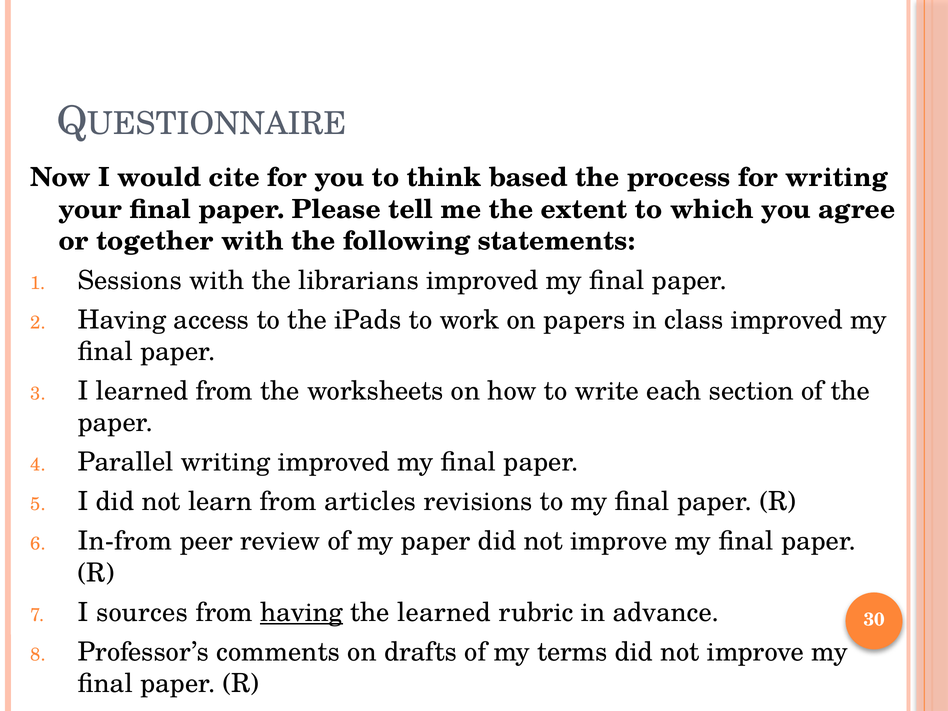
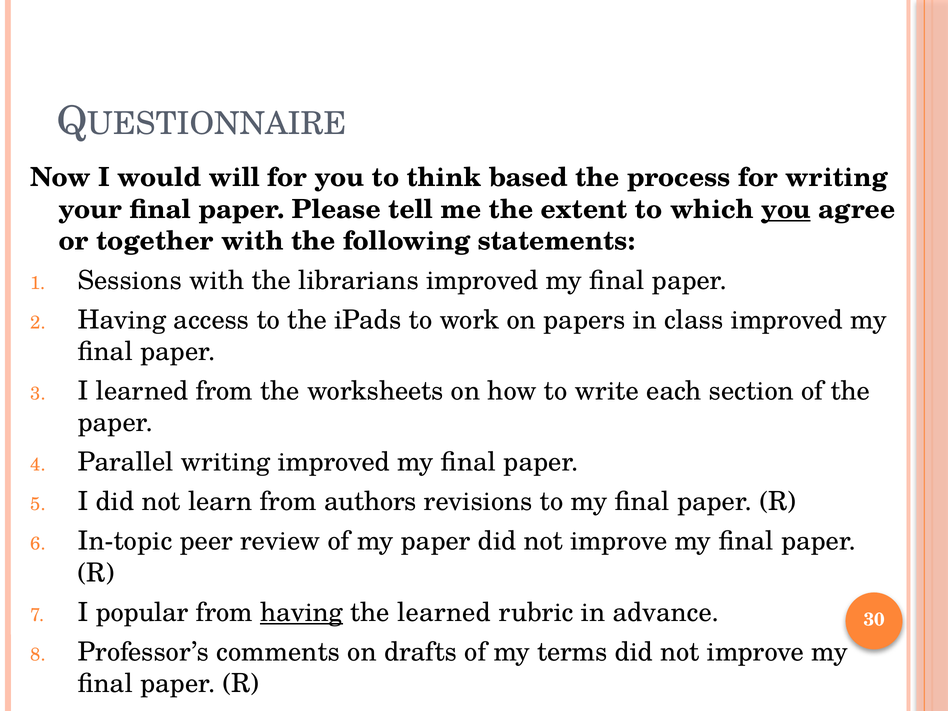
cite: cite -> will
you at (786, 209) underline: none -> present
articles: articles -> authors
In-from: In-from -> In-topic
sources: sources -> popular
